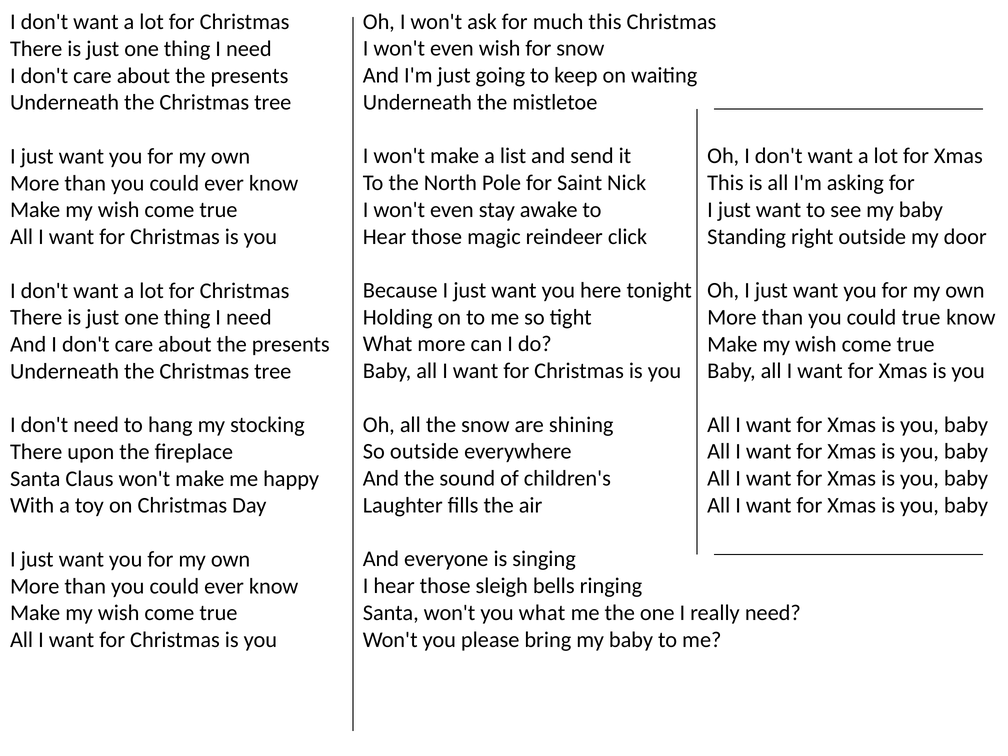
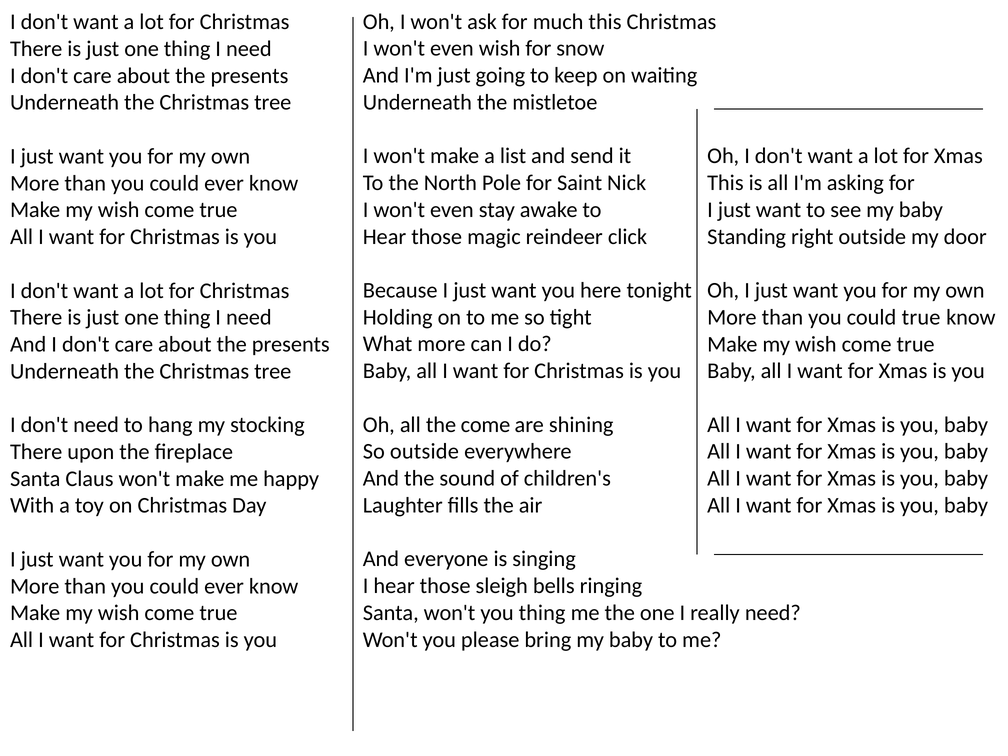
the snow: snow -> come
you what: what -> thing
